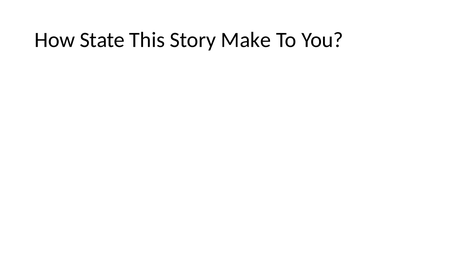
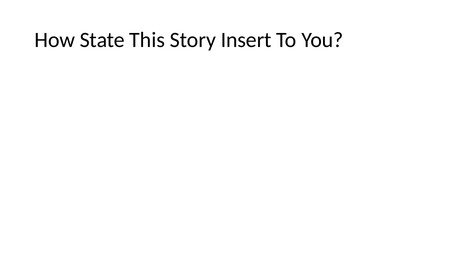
Make: Make -> Insert
